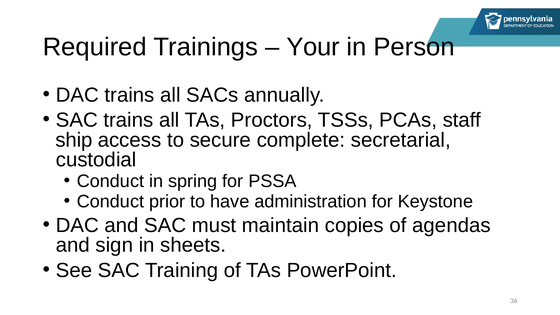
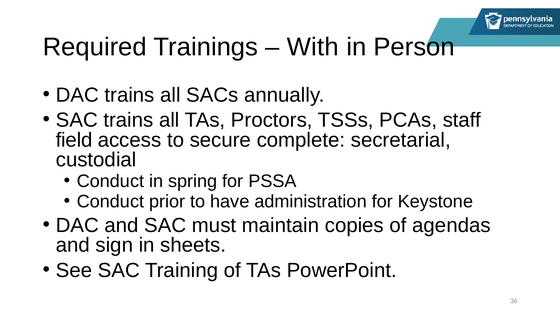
Your: Your -> With
ship: ship -> field
